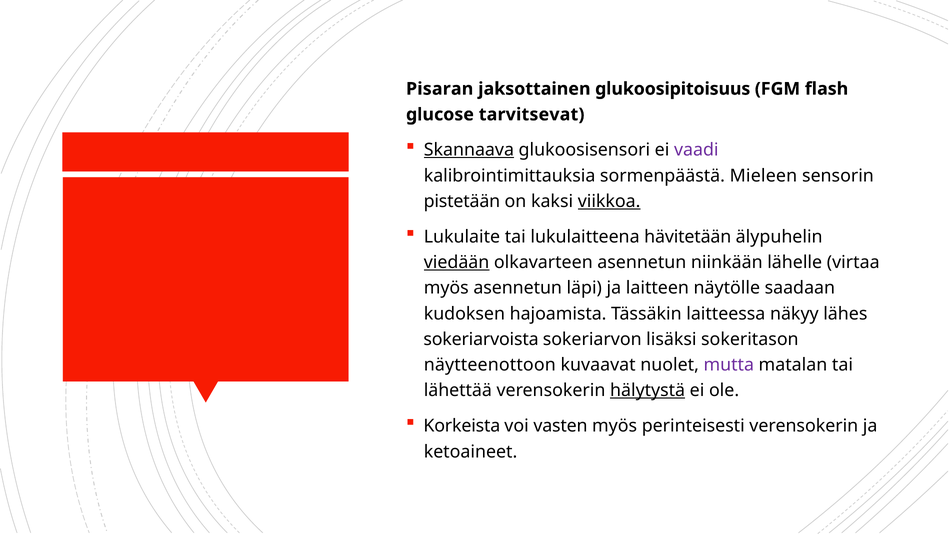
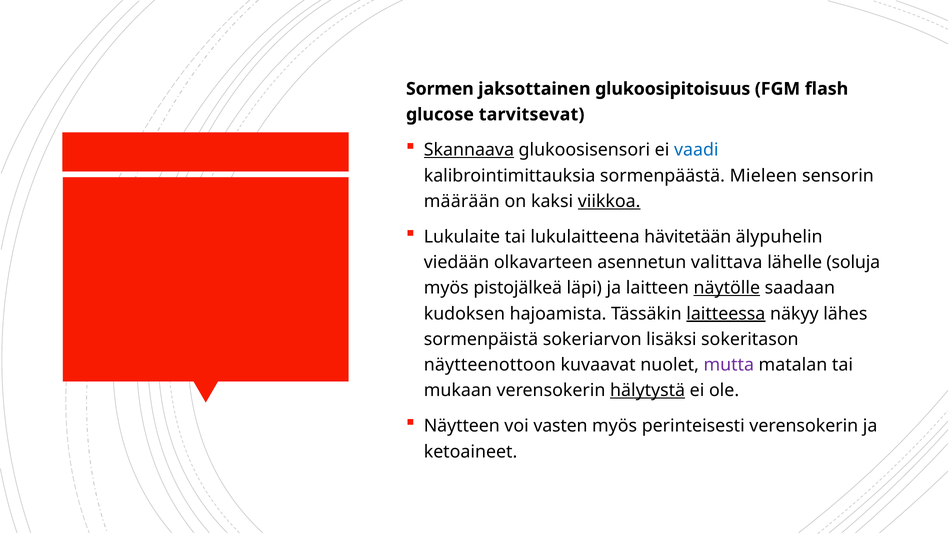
Pisaran: Pisaran -> Sormen
vaadi colour: purple -> blue
pistetään: pistetään -> määrään
viedään underline: present -> none
niinkään: niinkään -> valittava
virtaa: virtaa -> soluja
myös asennetun: asennetun -> pistojälkeä
näytölle underline: none -> present
laitteessa underline: none -> present
sokeriarvoista: sokeriarvoista -> sormenpäistä
lähettää: lähettää -> mukaan
Korkeista: Korkeista -> Näytteen
